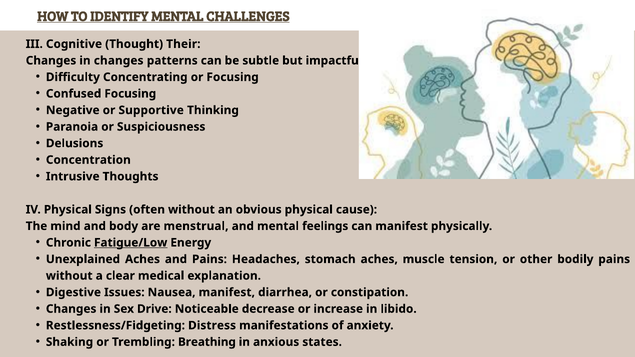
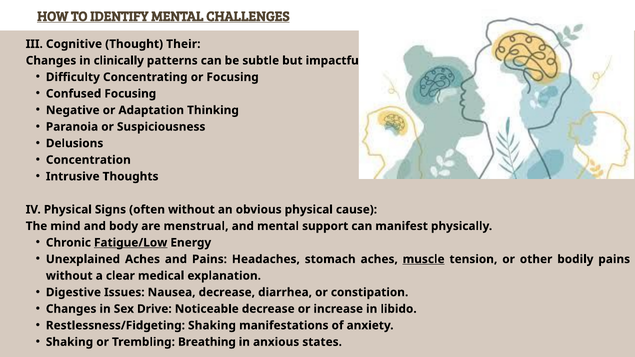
in changes: changes -> clinically
Supportive: Supportive -> Adaptation
feelings: feelings -> support
muscle underline: none -> present
Nausea manifest: manifest -> decrease
Restlessness/Fidgeting Distress: Distress -> Shaking
